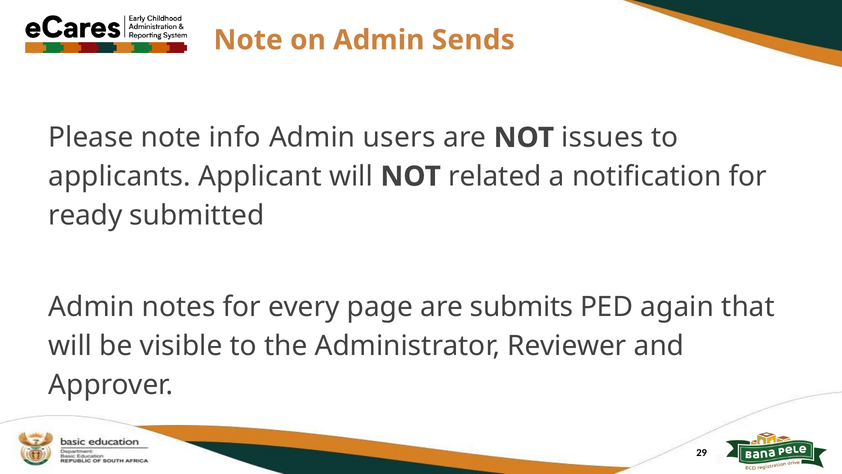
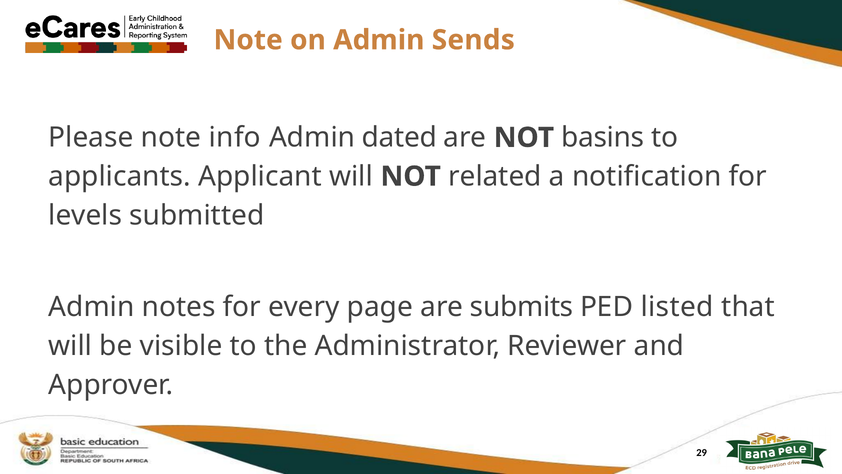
users: users -> dated
issues: issues -> basins
ready: ready -> levels
again: again -> listed
